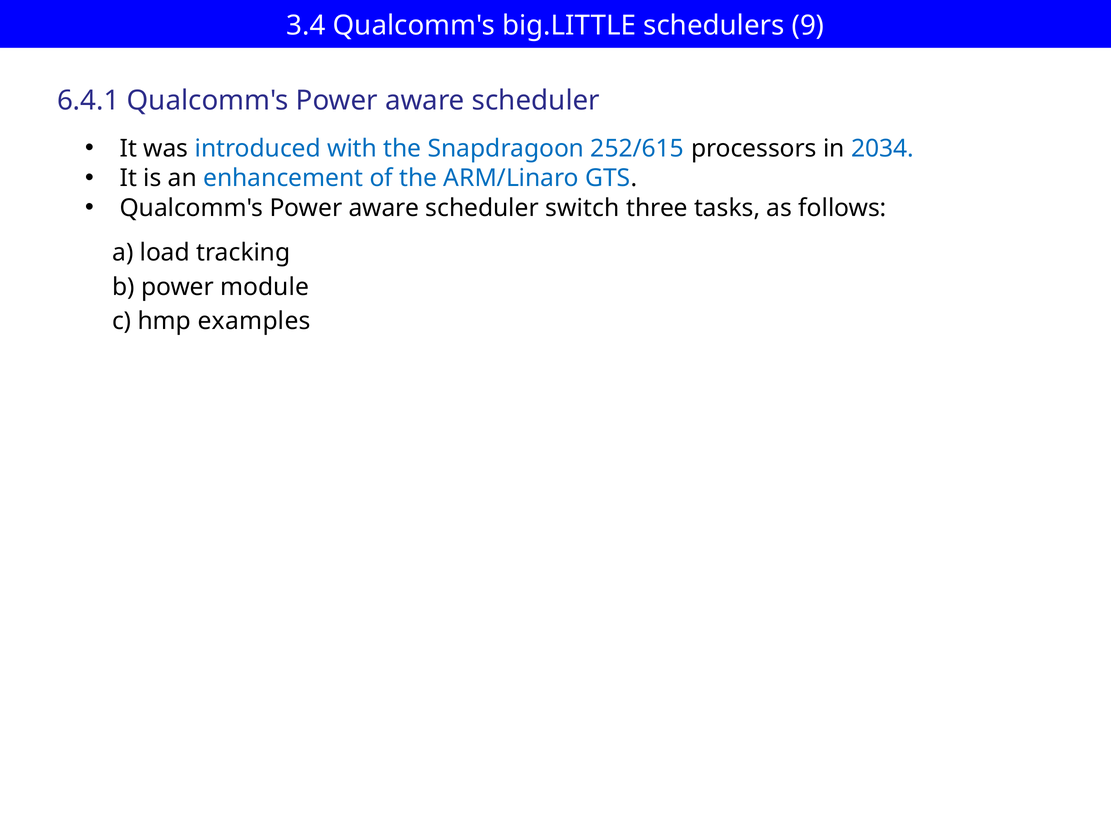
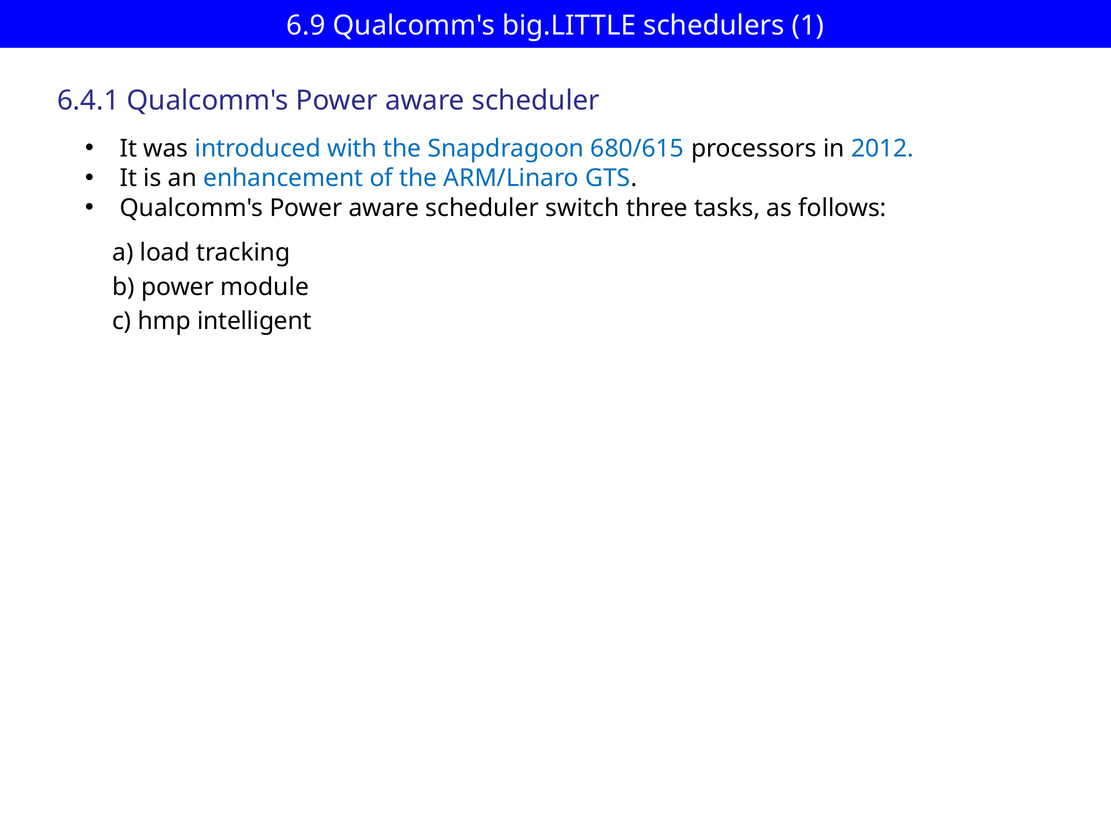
3.4: 3.4 -> 6.9
9: 9 -> 1
252/615: 252/615 -> 680/615
2034: 2034 -> 2012
examples: examples -> intelligent
